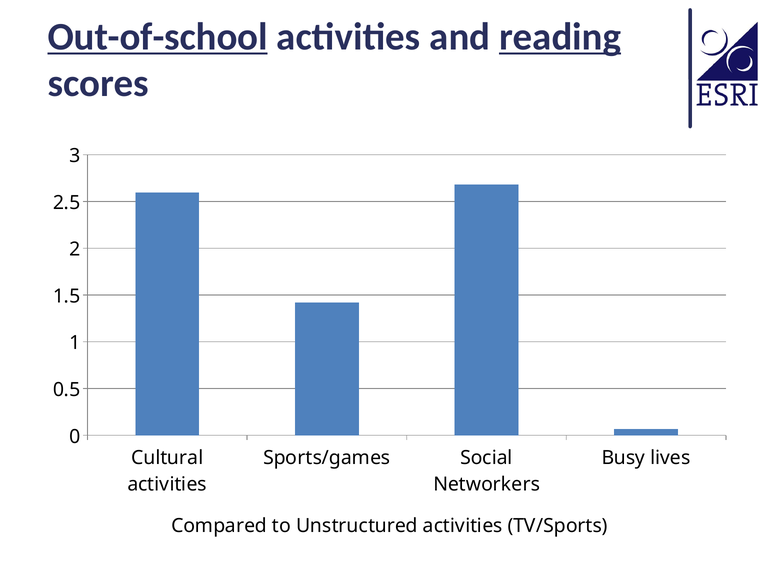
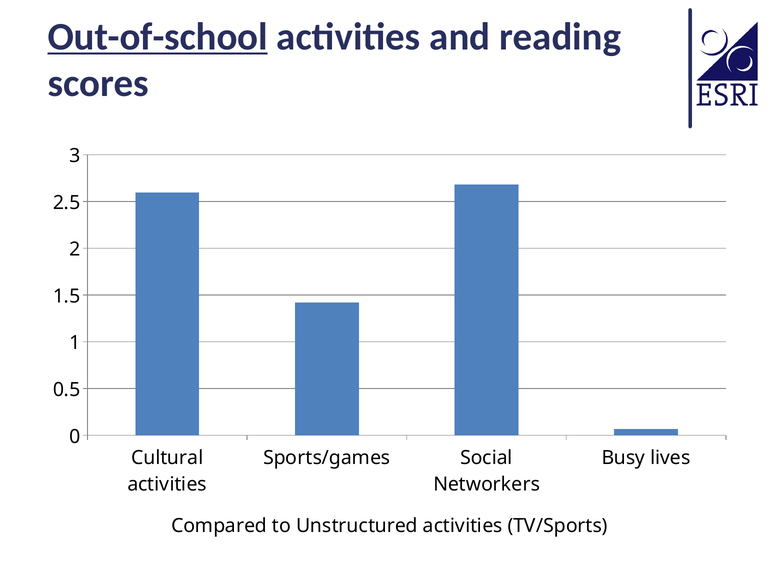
reading underline: present -> none
